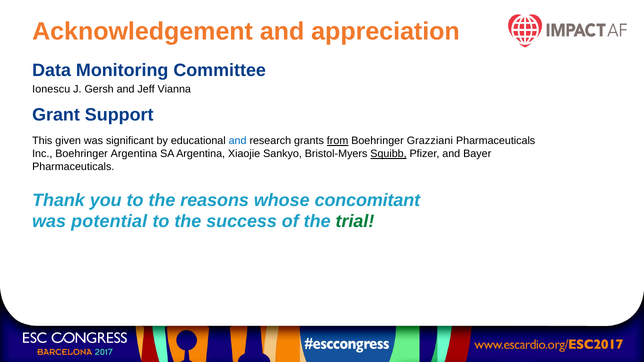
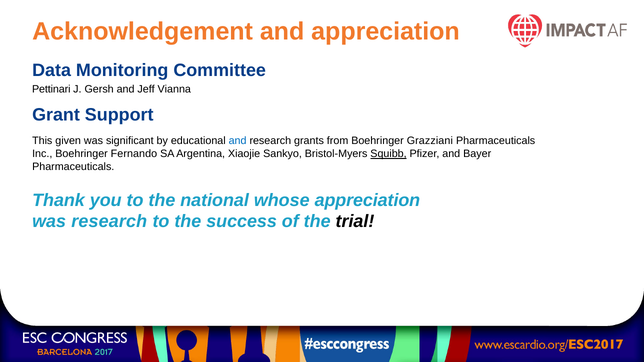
Ionescu: Ionescu -> Pettinari
from underline: present -> none
Boehringer Argentina: Argentina -> Fernando
reasons: reasons -> national
whose concomitant: concomitant -> appreciation
was potential: potential -> research
trial colour: green -> black
